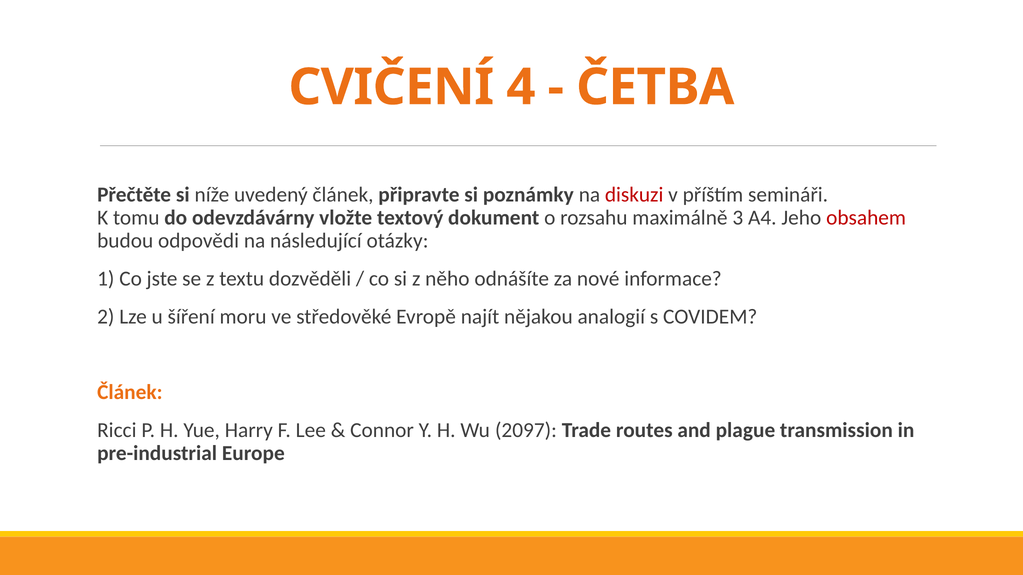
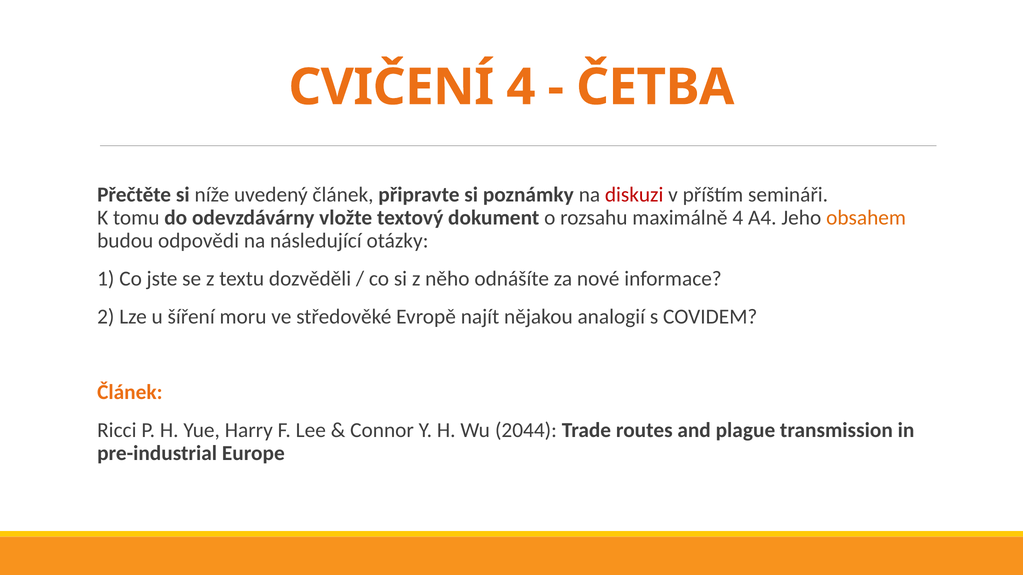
maximálně 3: 3 -> 4
obsahem colour: red -> orange
2097: 2097 -> 2044
